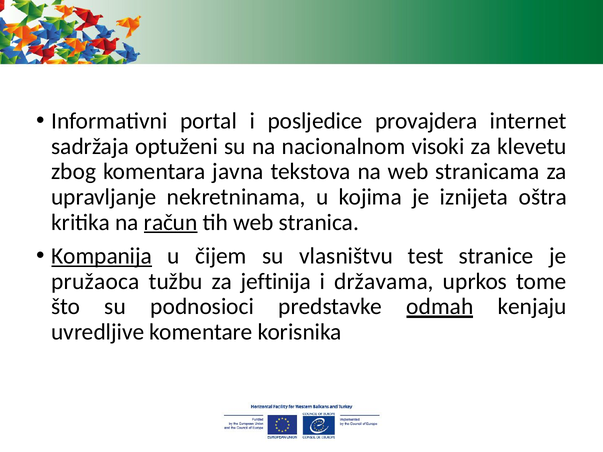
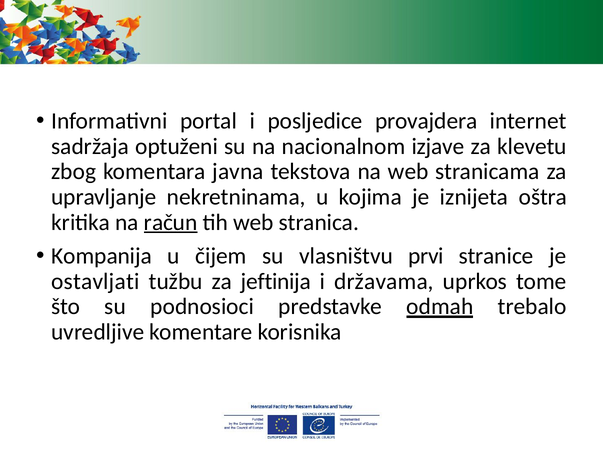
visoki: visoki -> izjave
Kompanija underline: present -> none
test: test -> prvi
pružaoca: pružaoca -> ostavljati
kenjaju: kenjaju -> trebalo
